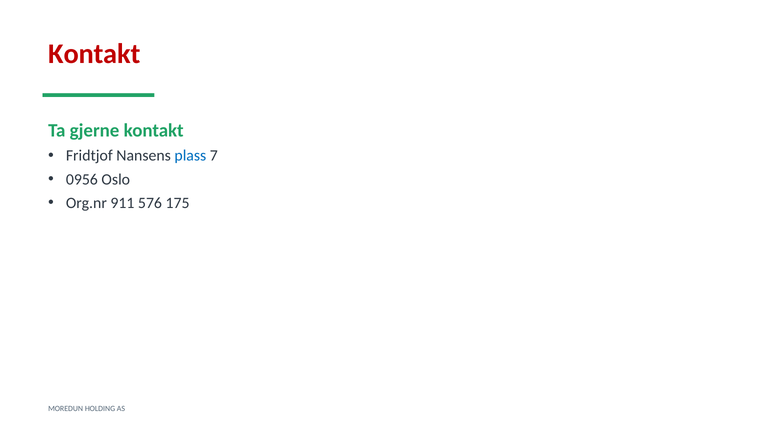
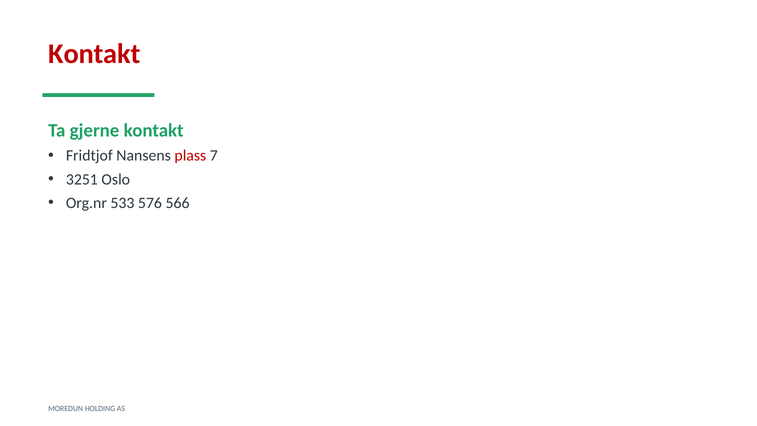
plass colour: blue -> red
0956: 0956 -> 3251
911: 911 -> 533
175: 175 -> 566
